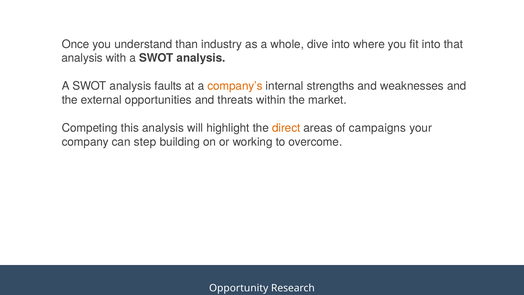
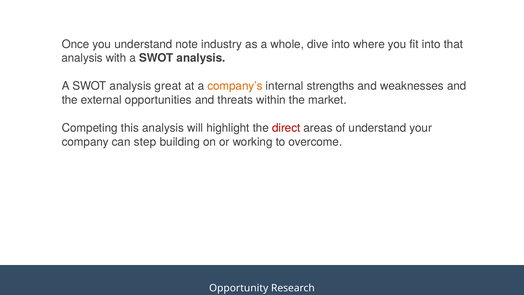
than: than -> note
faults: faults -> great
direct colour: orange -> red
of campaigns: campaigns -> understand
